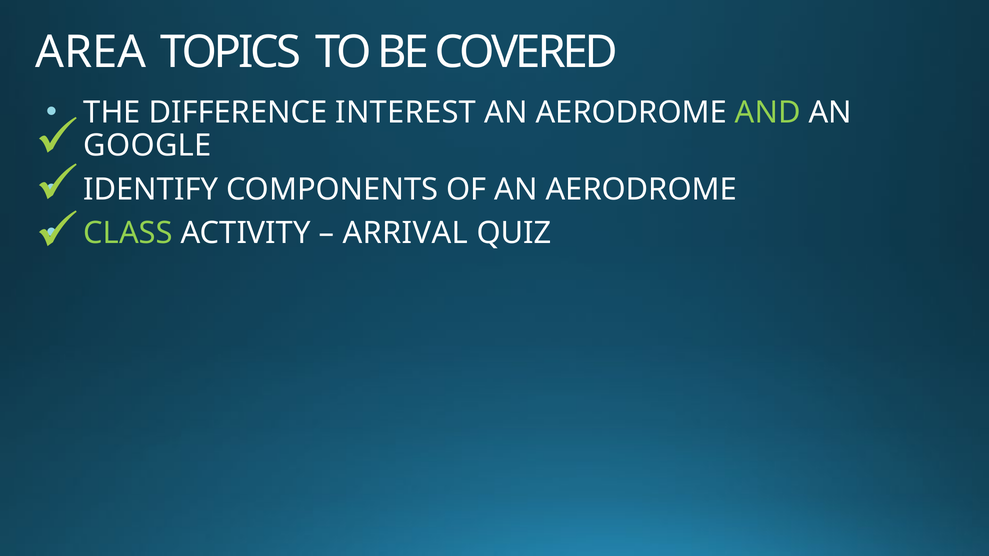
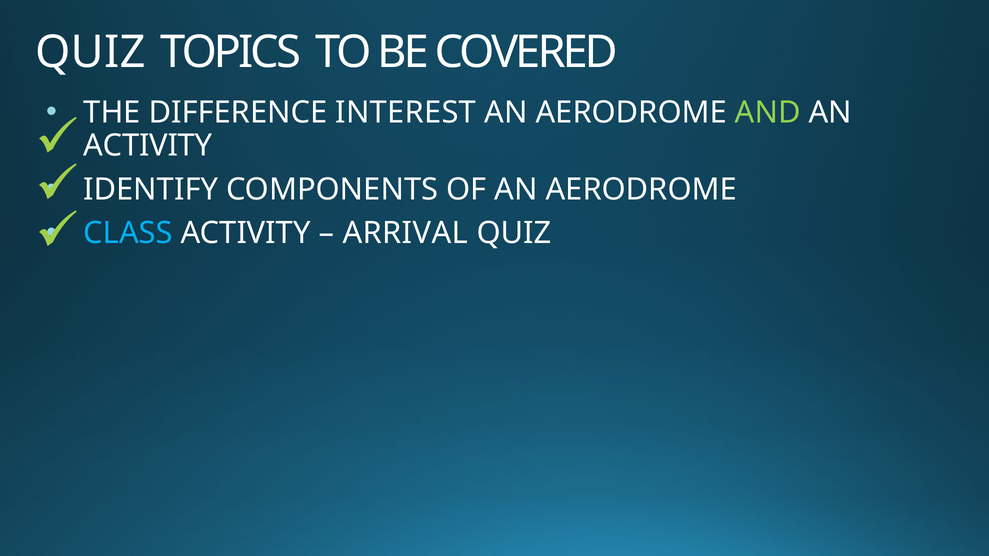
AREA at (91, 52): AREA -> QUIZ
GOOGLE at (147, 146): GOOGLE -> ACTIVITY
CLASS colour: light green -> light blue
